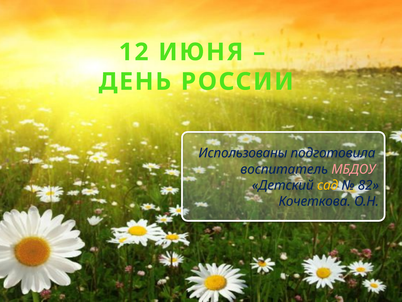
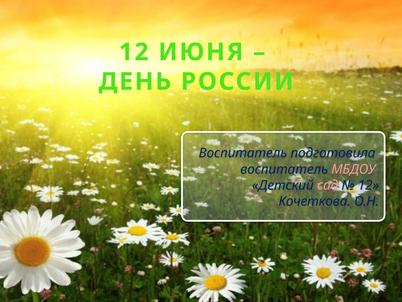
Использованы at (243, 153): Использованы -> Воспитатель
сад colour: yellow -> pink
82 at (368, 185): 82 -> 12
